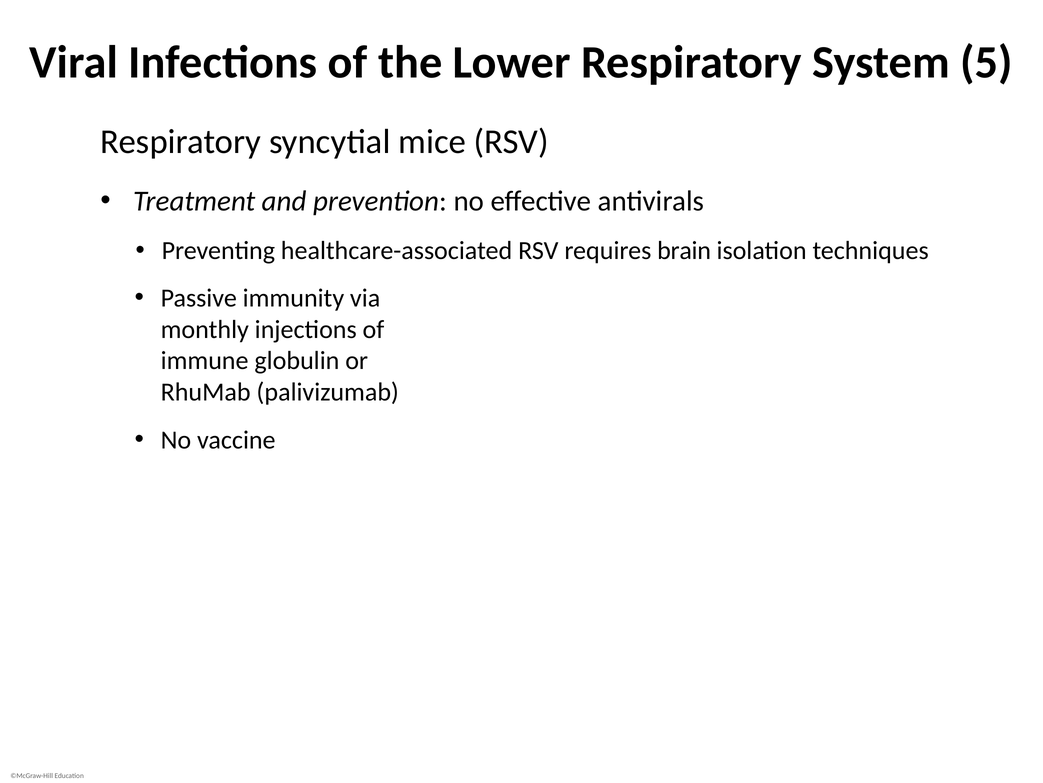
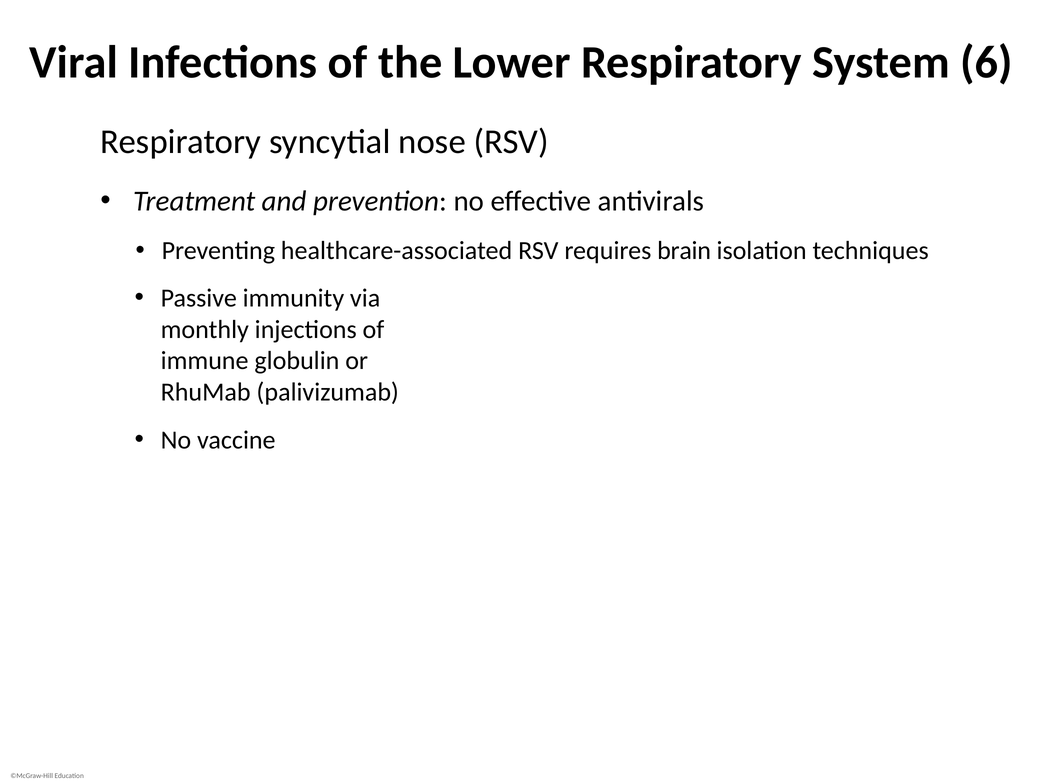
5: 5 -> 6
mice: mice -> nose
